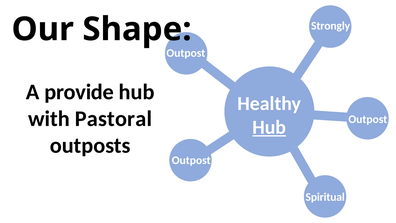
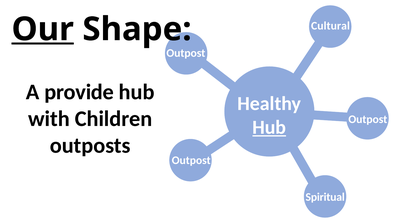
Strongly: Strongly -> Cultural
Our underline: none -> present
Pastoral: Pastoral -> Children
